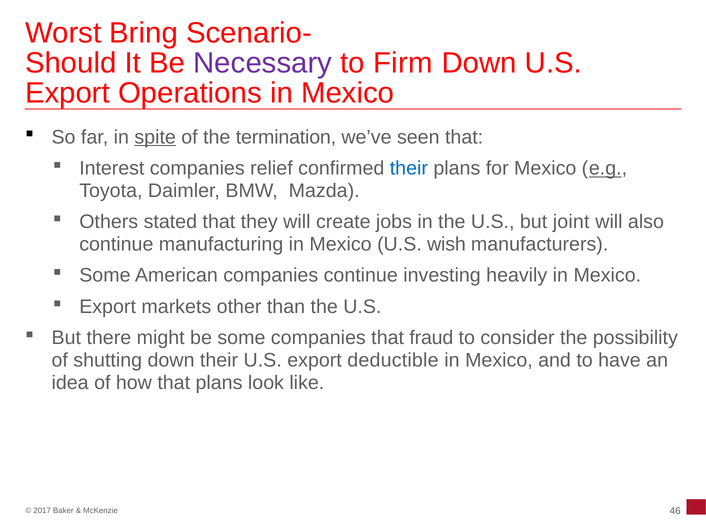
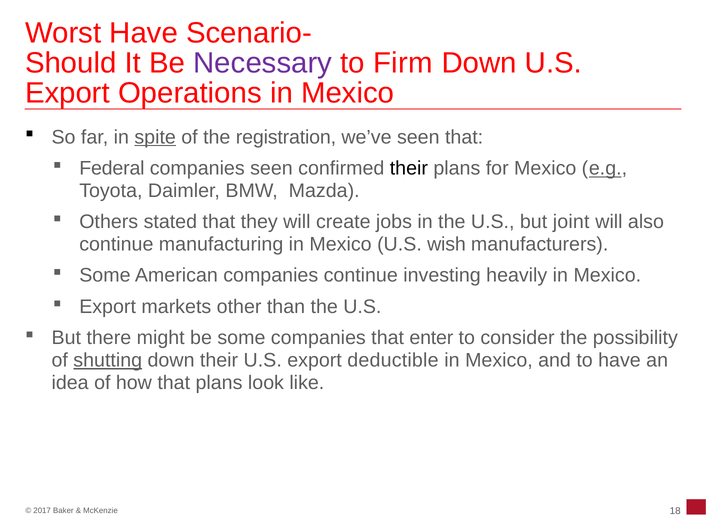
Worst Bring: Bring -> Have
termination: termination -> registration
Interest: Interest -> Federal
companies relief: relief -> seen
their at (409, 168) colour: blue -> black
fraud: fraud -> enter
shutting underline: none -> present
46: 46 -> 18
